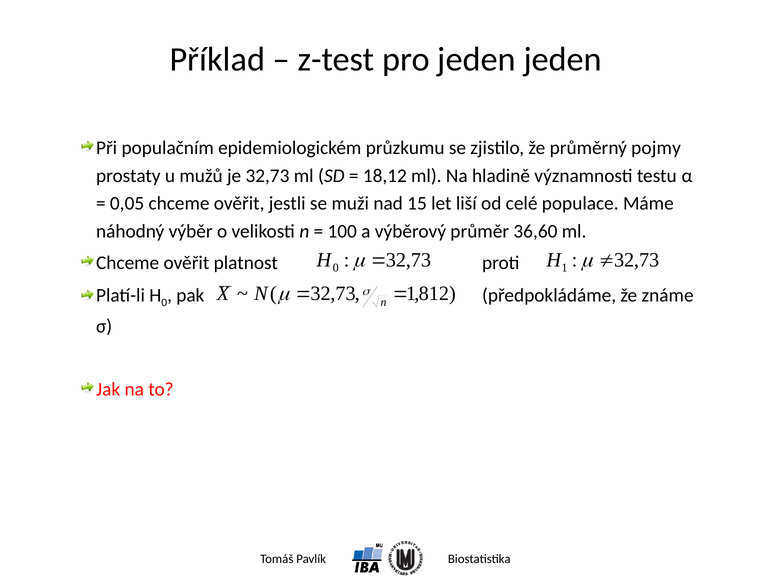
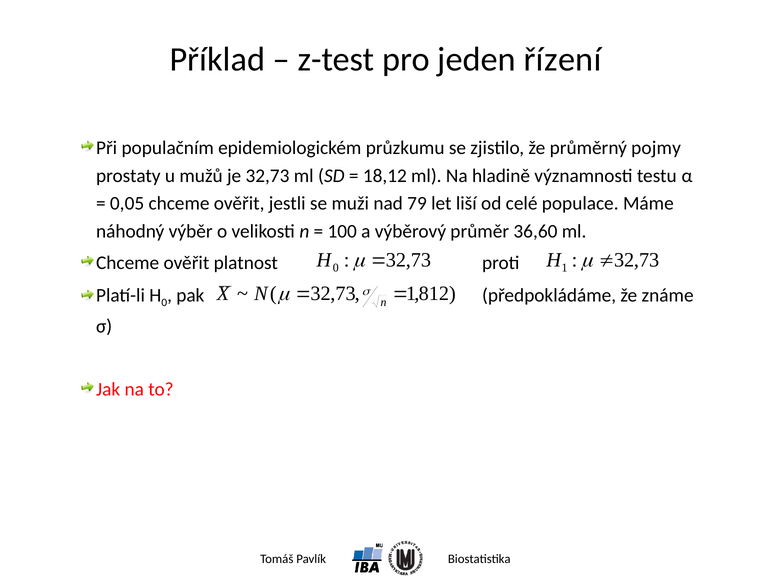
jeden jeden: jeden -> řízení
15: 15 -> 79
